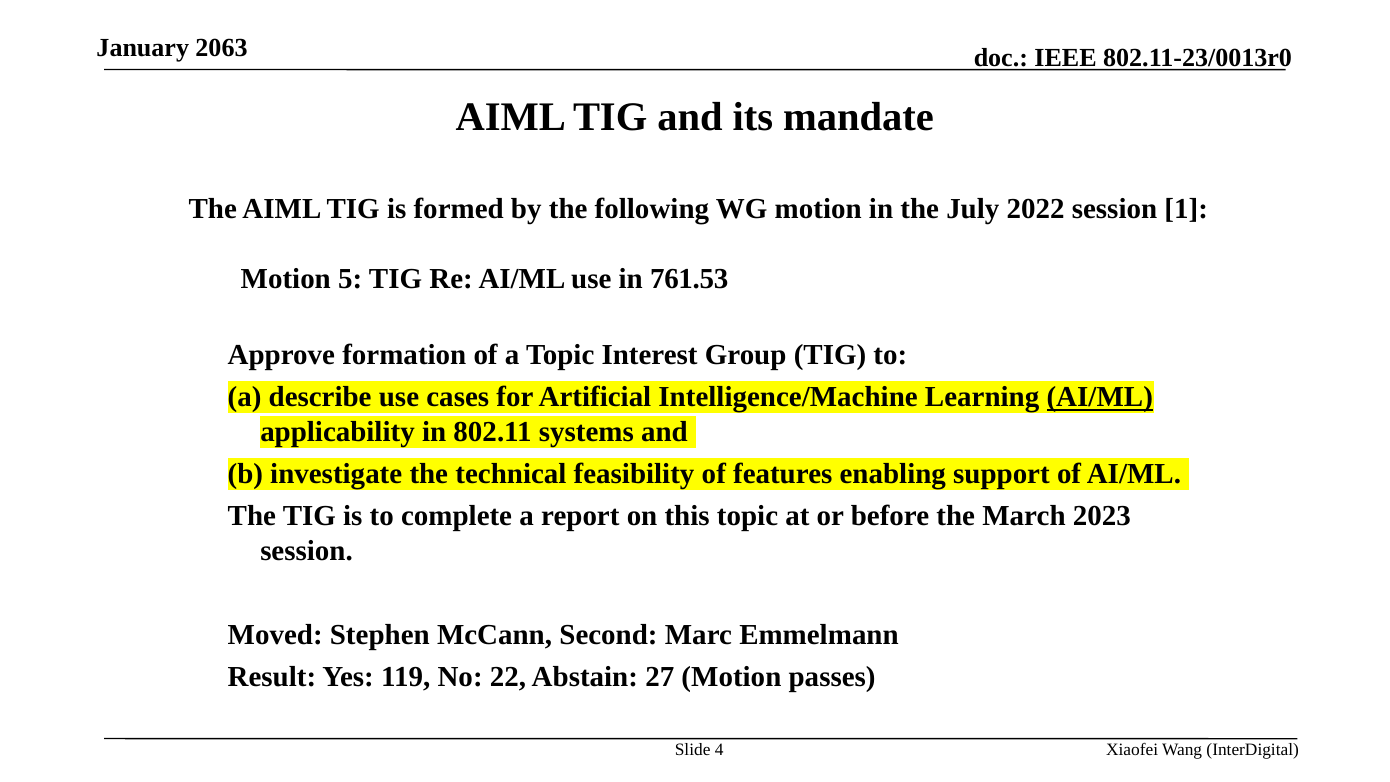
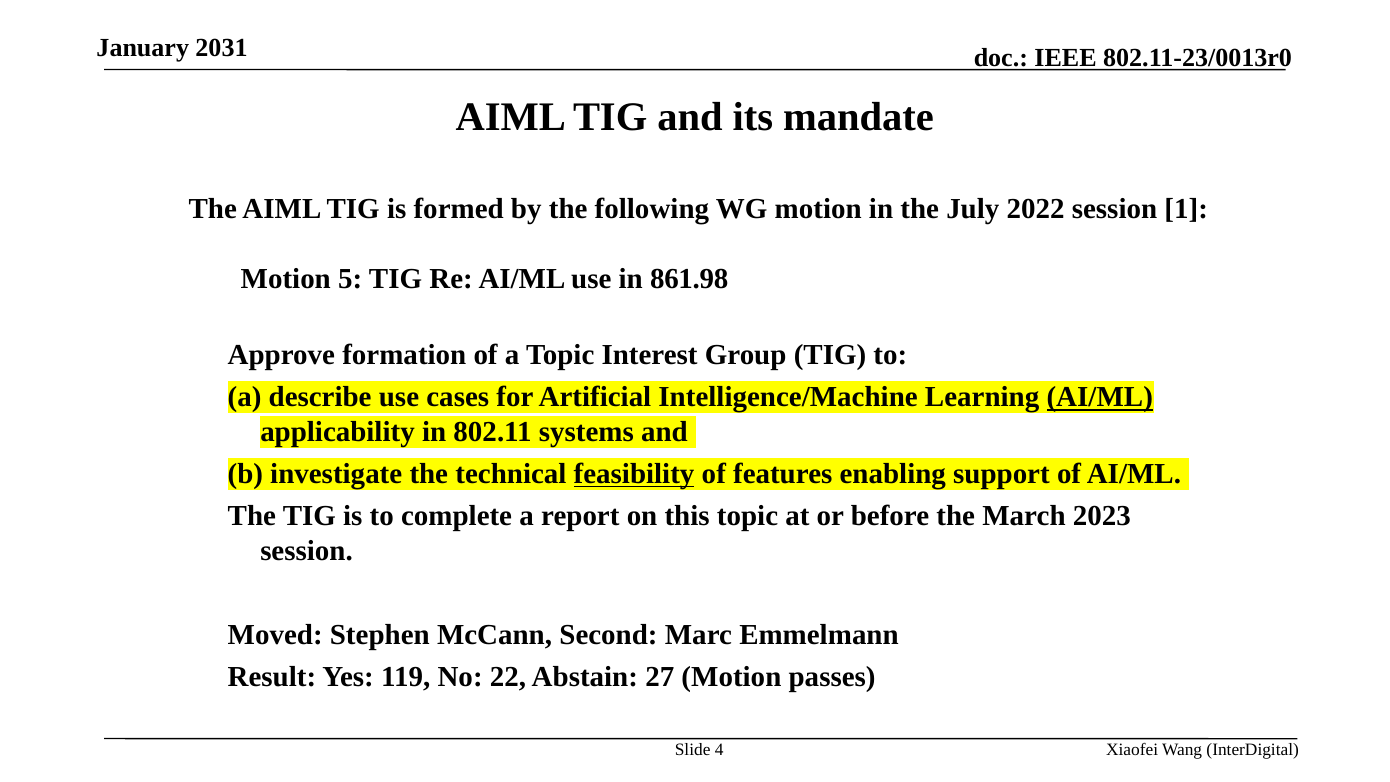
2063: 2063 -> 2031
761.53: 761.53 -> 861.98
feasibility underline: none -> present
